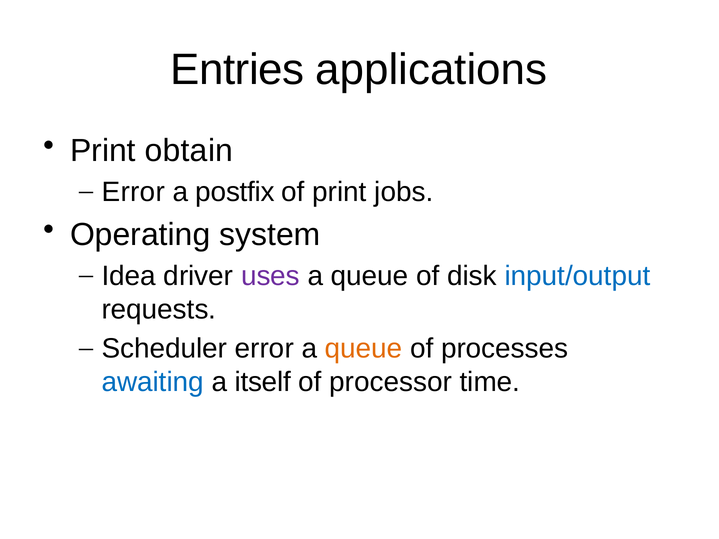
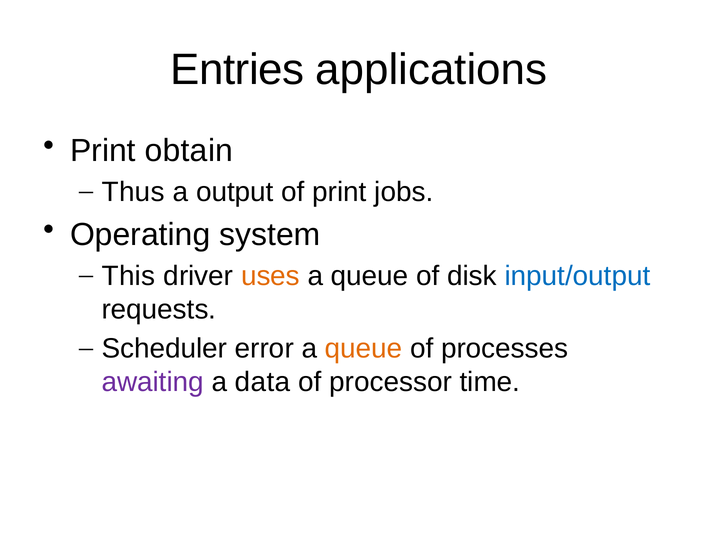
Error at (133, 192): Error -> Thus
postfix: postfix -> output
Idea: Idea -> This
uses colour: purple -> orange
awaiting colour: blue -> purple
itself: itself -> data
